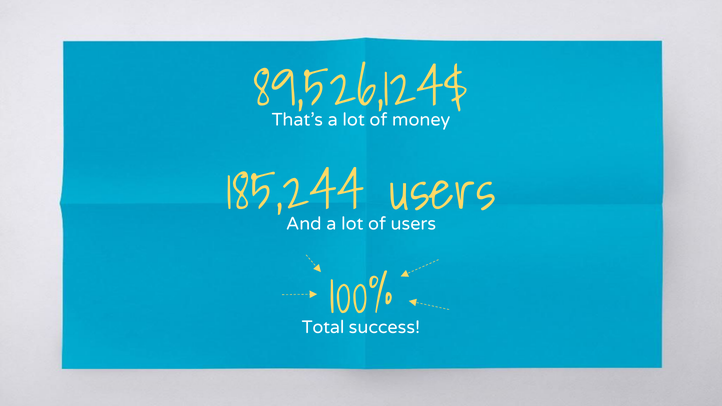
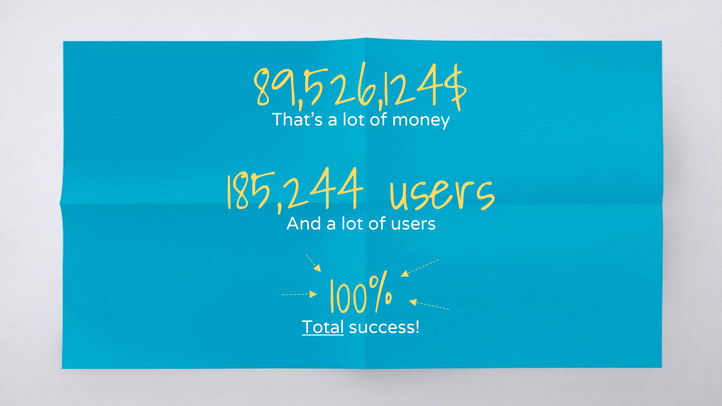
Total underline: none -> present
